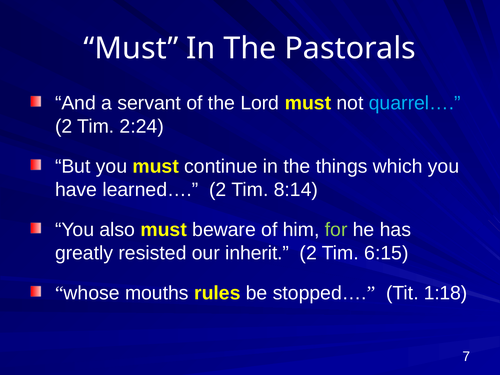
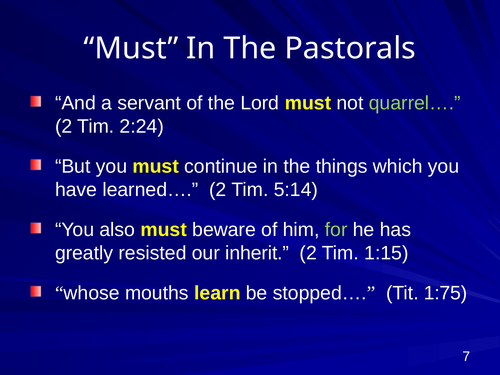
quarrel… colour: light blue -> light green
8:14: 8:14 -> 5:14
6:15: 6:15 -> 1:15
rules: rules -> learn
1:18: 1:18 -> 1:75
